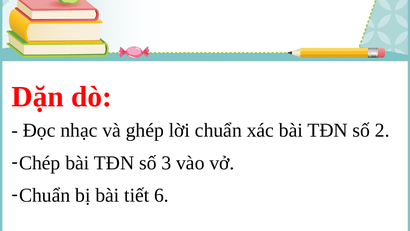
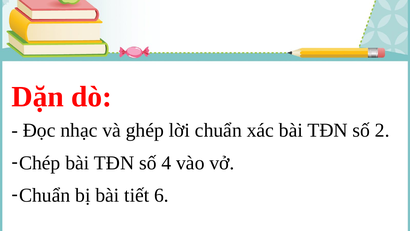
3: 3 -> 4
